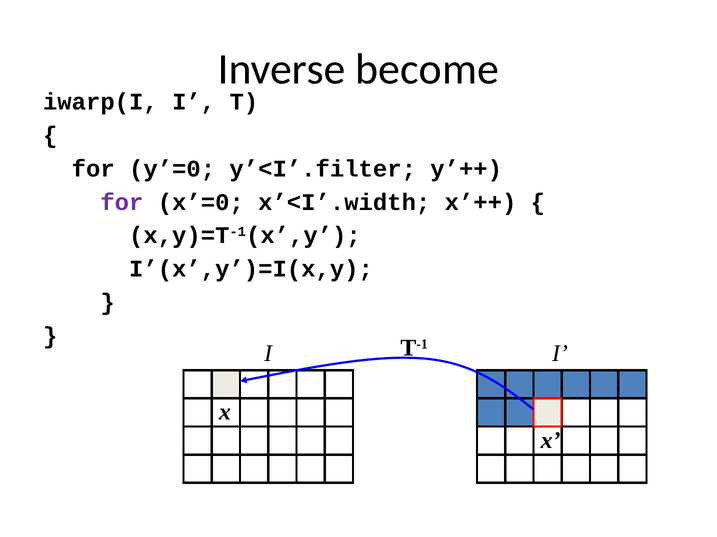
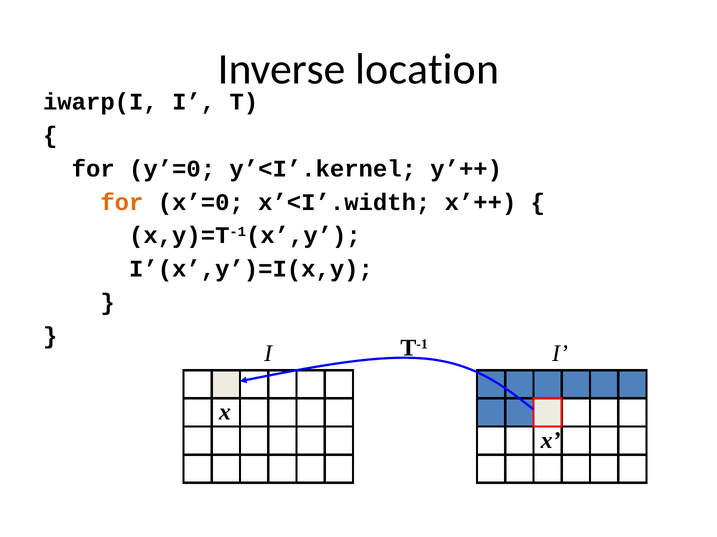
become: become -> location
y’<I’.filter: y’<I’.filter -> y’<I’.kernel
for at (122, 202) colour: purple -> orange
